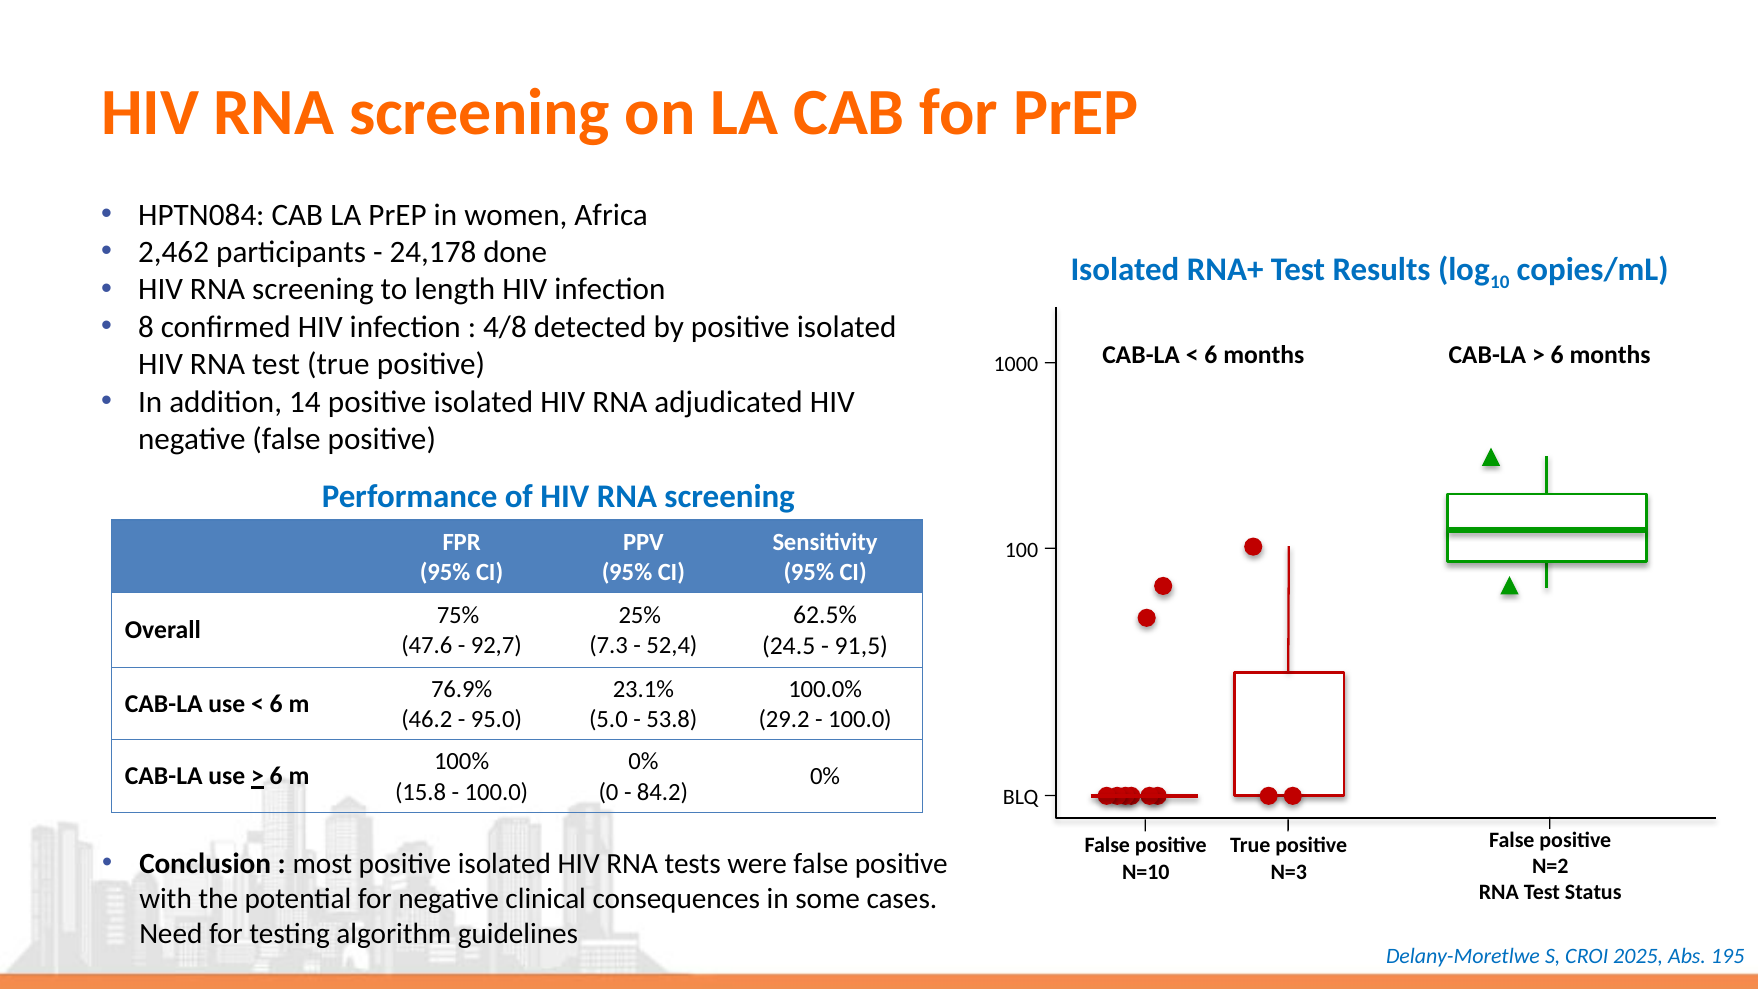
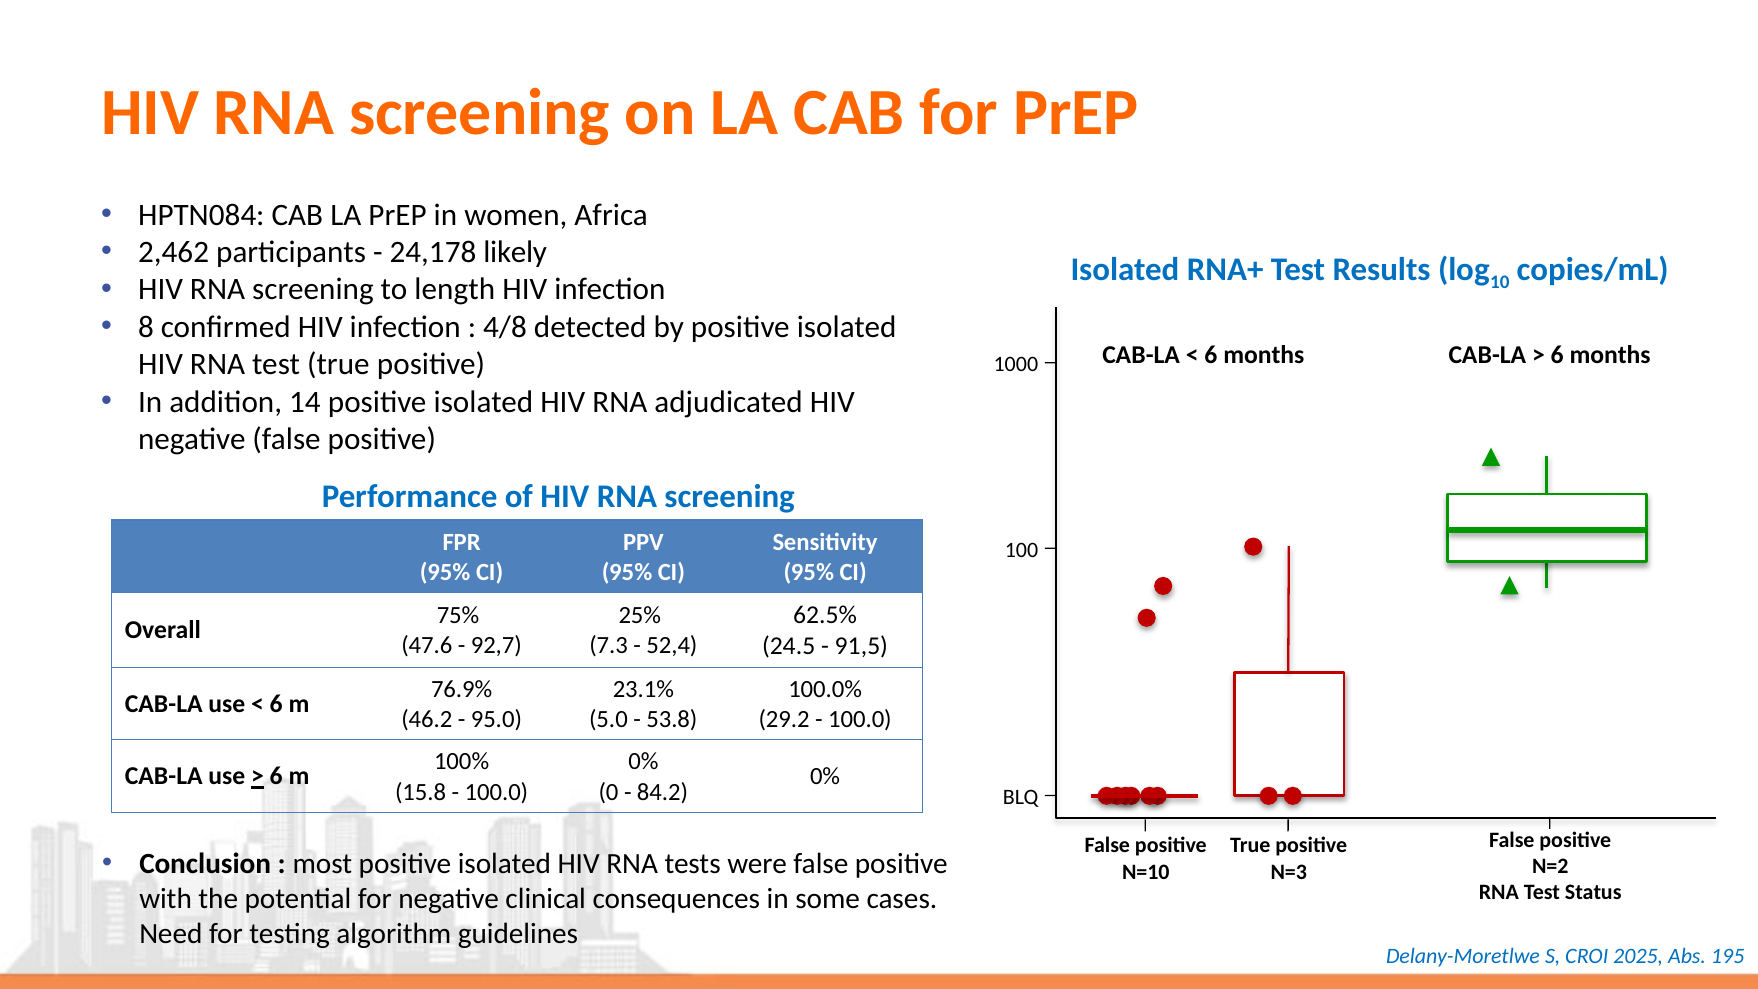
done: done -> likely
